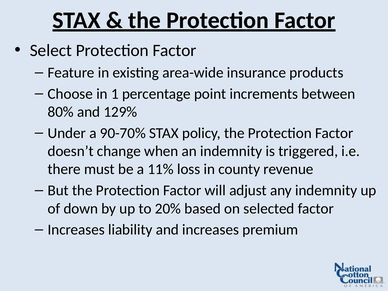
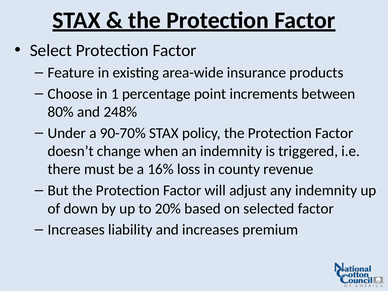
129%: 129% -> 248%
11%: 11% -> 16%
